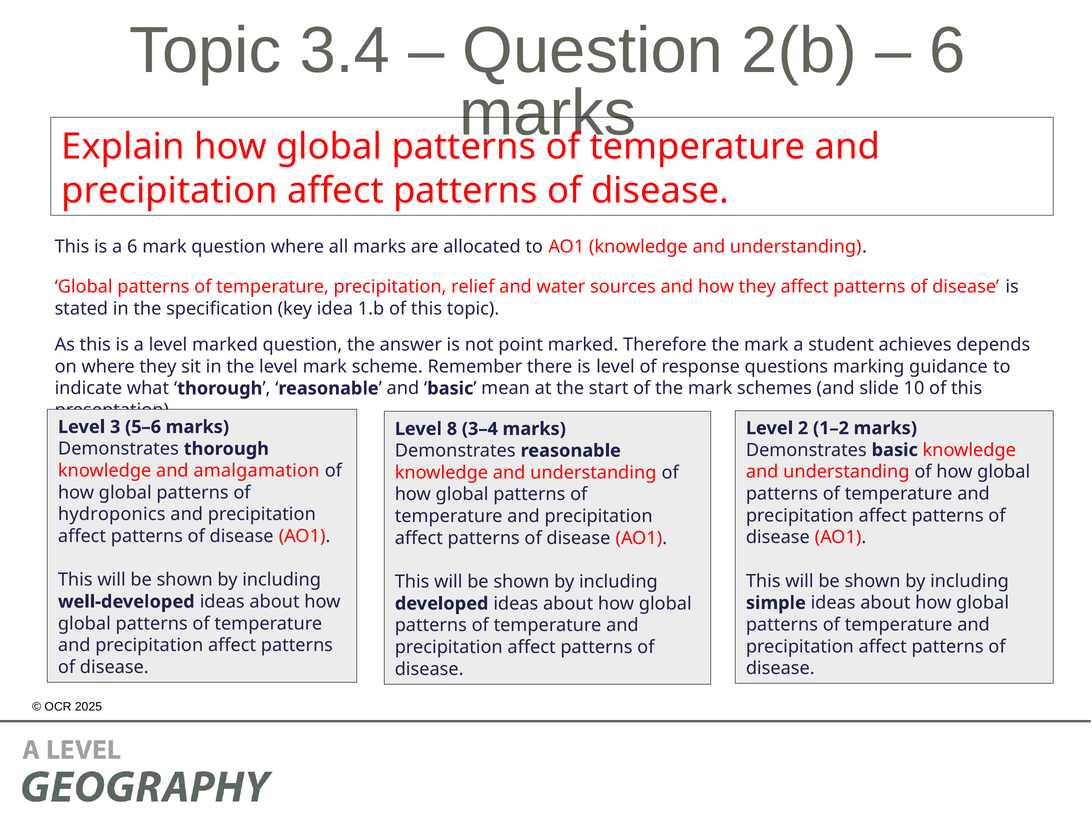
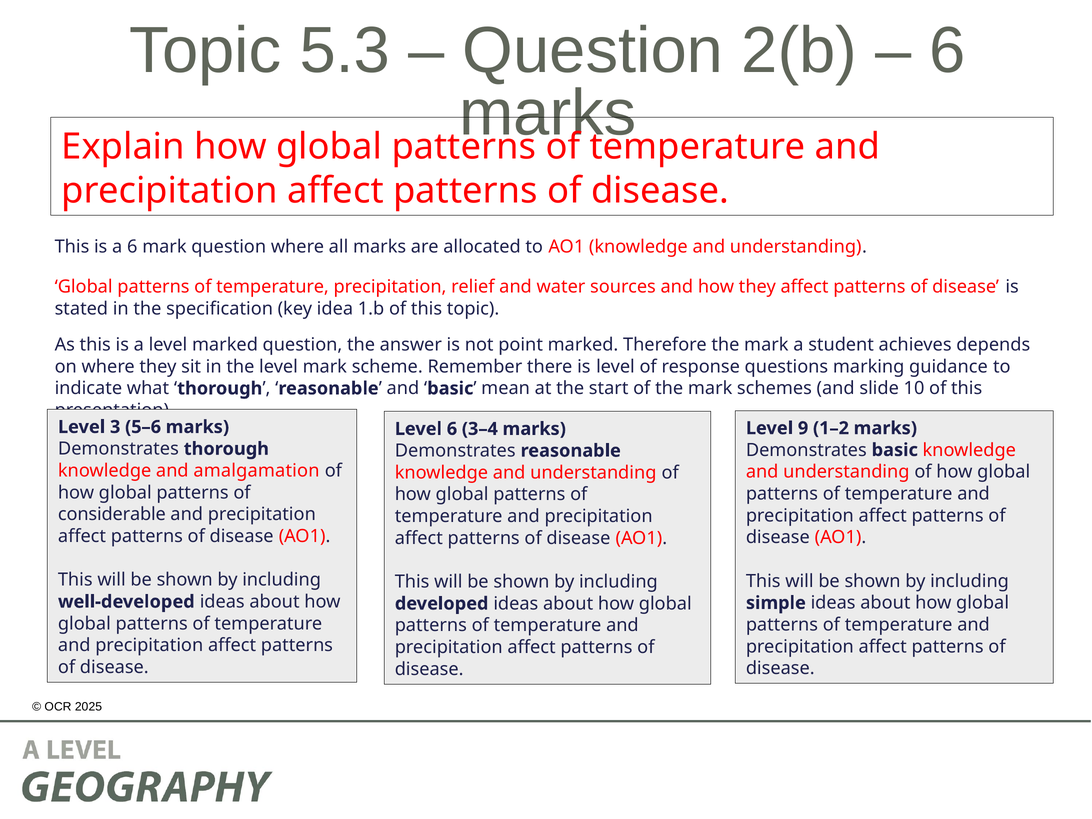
3.4: 3.4 -> 5.3
2: 2 -> 9
Level 8: 8 -> 6
hydroponics: hydroponics -> considerable
